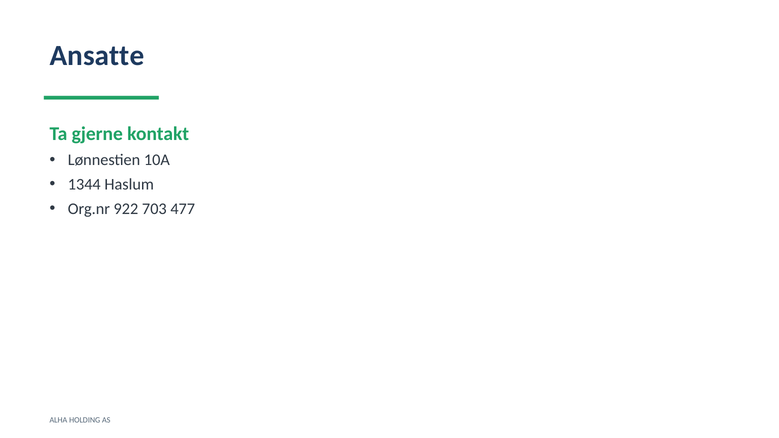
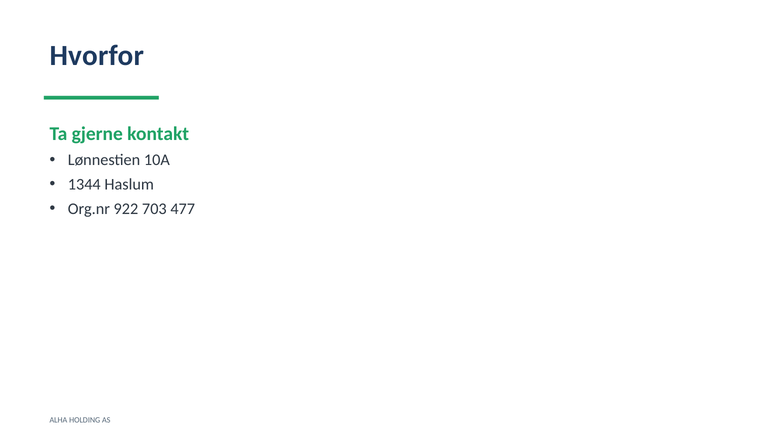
Ansatte: Ansatte -> Hvorfor
